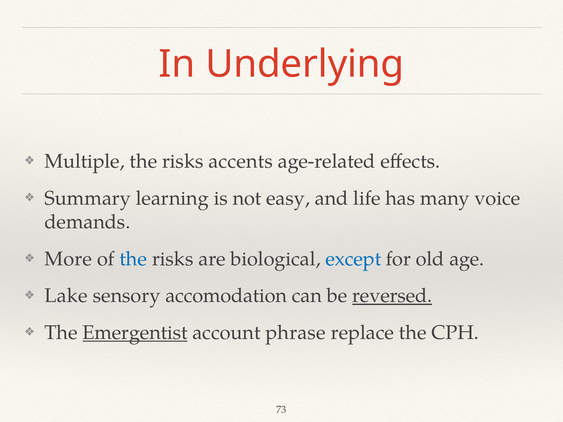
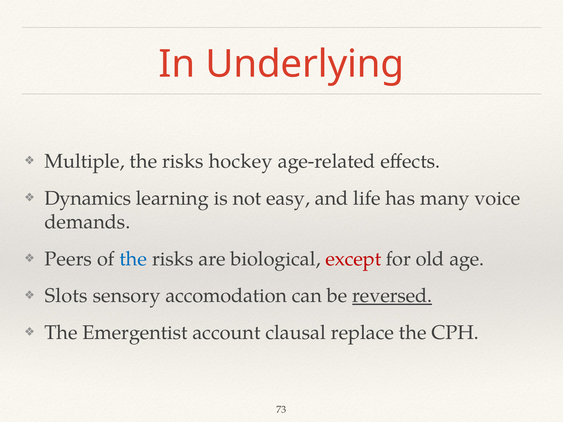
accents: accents -> hockey
Summary: Summary -> Dynamics
More: More -> Peers
except colour: blue -> red
Lake: Lake -> Slots
Emergentist underline: present -> none
phrase: phrase -> clausal
